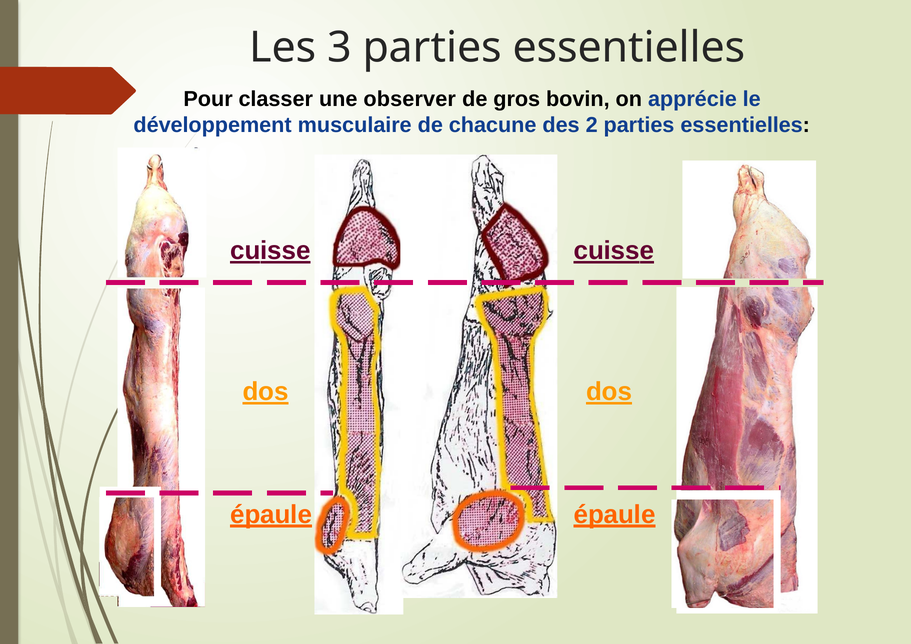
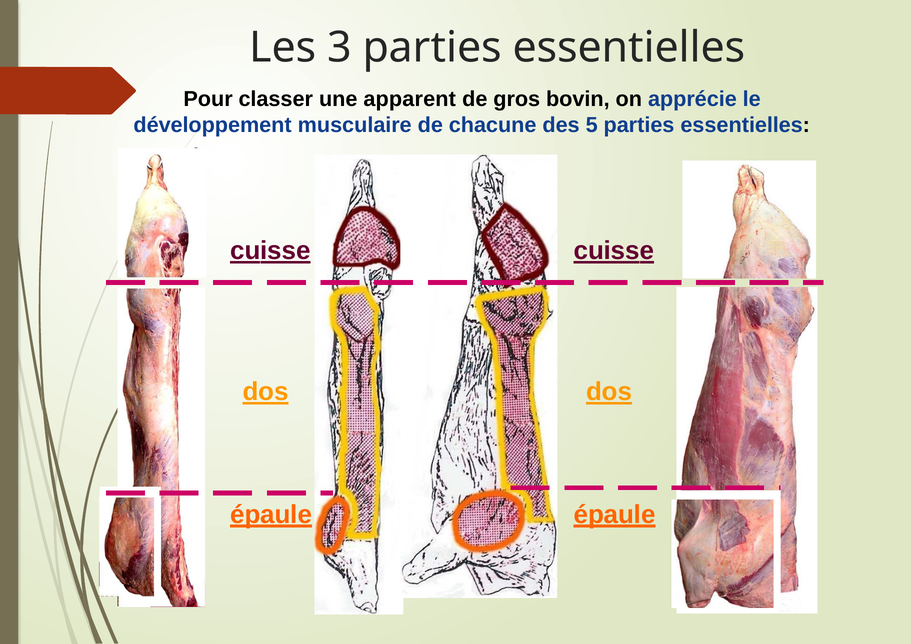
observer: observer -> apparent
2: 2 -> 5
